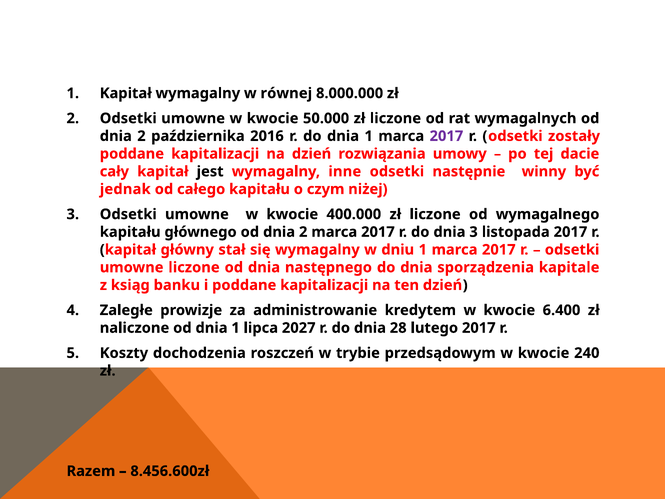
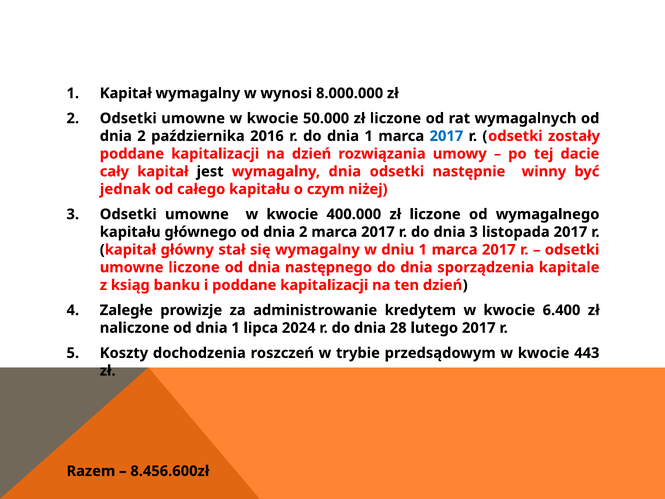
równej: równej -> wynosi
2017 at (446, 136) colour: purple -> blue
wymagalny inne: inne -> dnia
2027: 2027 -> 2024
240: 240 -> 443
